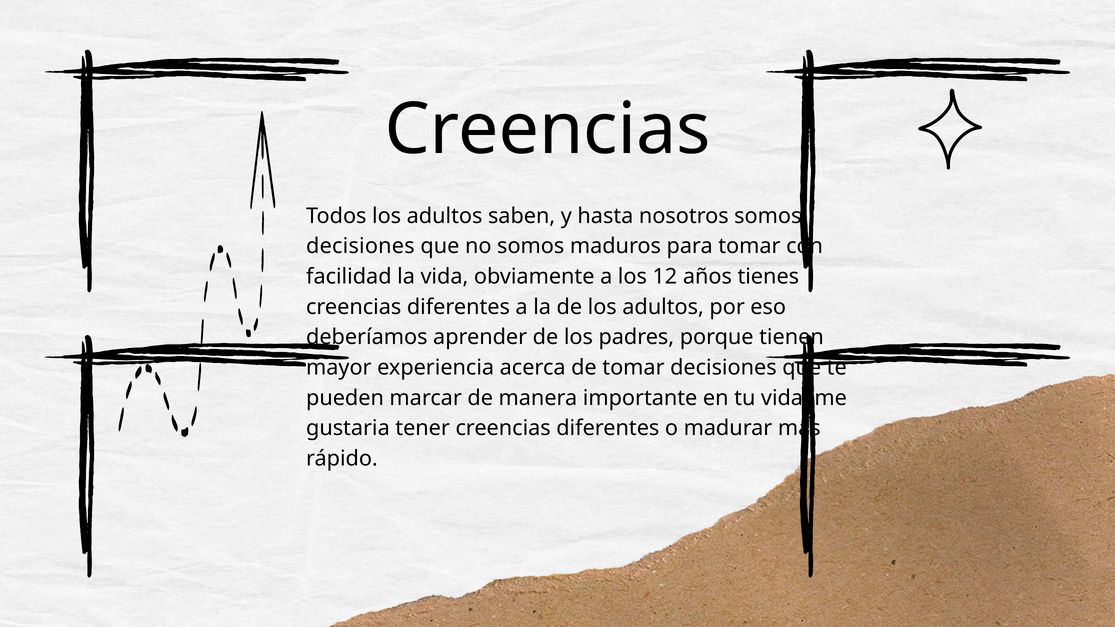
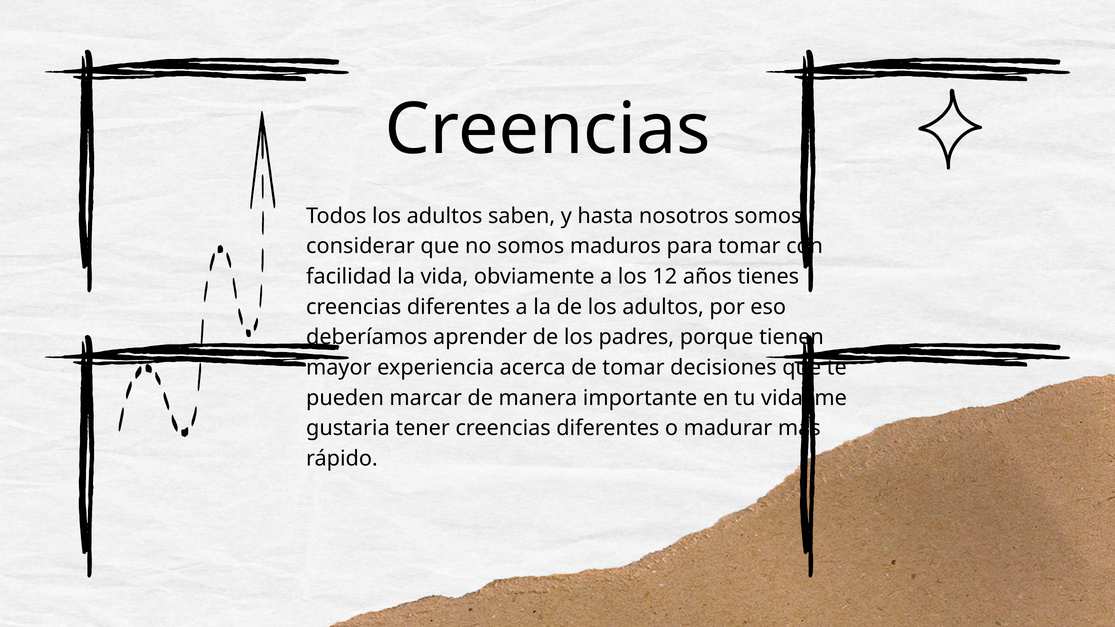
decisiones at (360, 246): decisiones -> considerar
